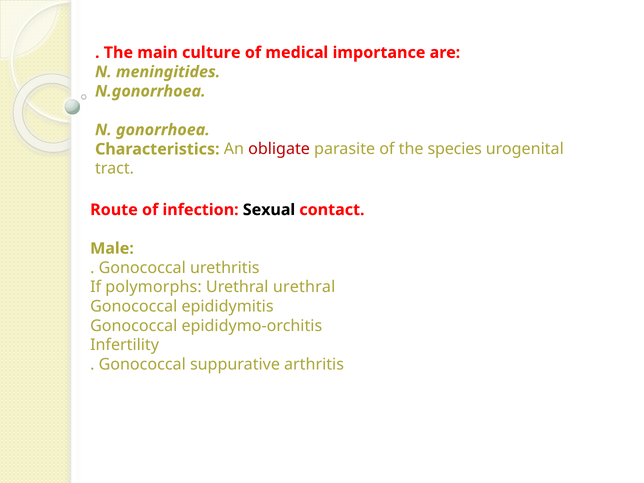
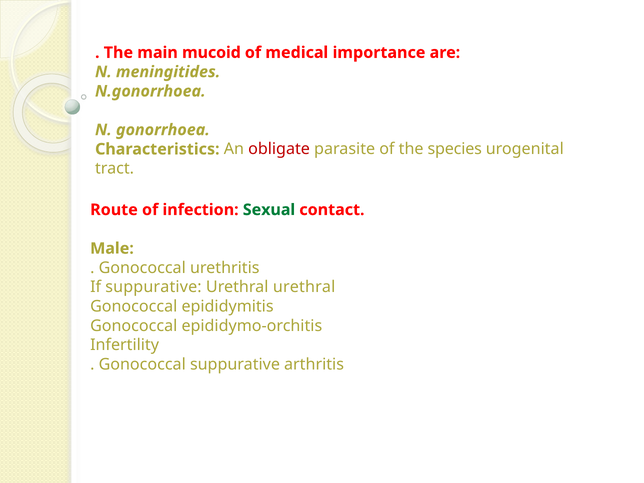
culture: culture -> mucoid
Sexual colour: black -> green
If polymorphs: polymorphs -> suppurative
